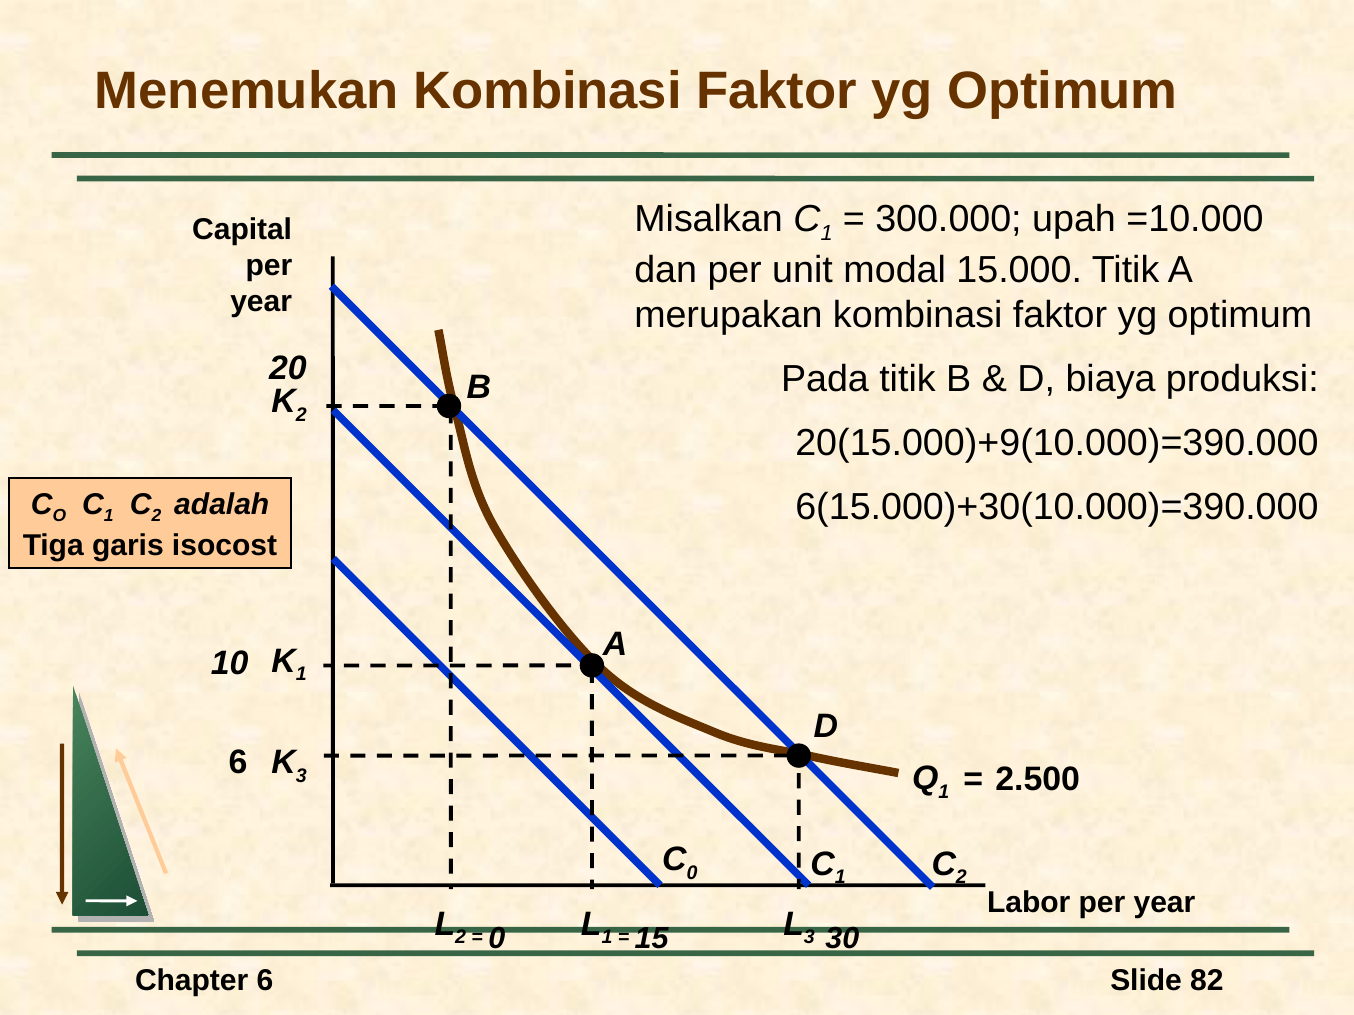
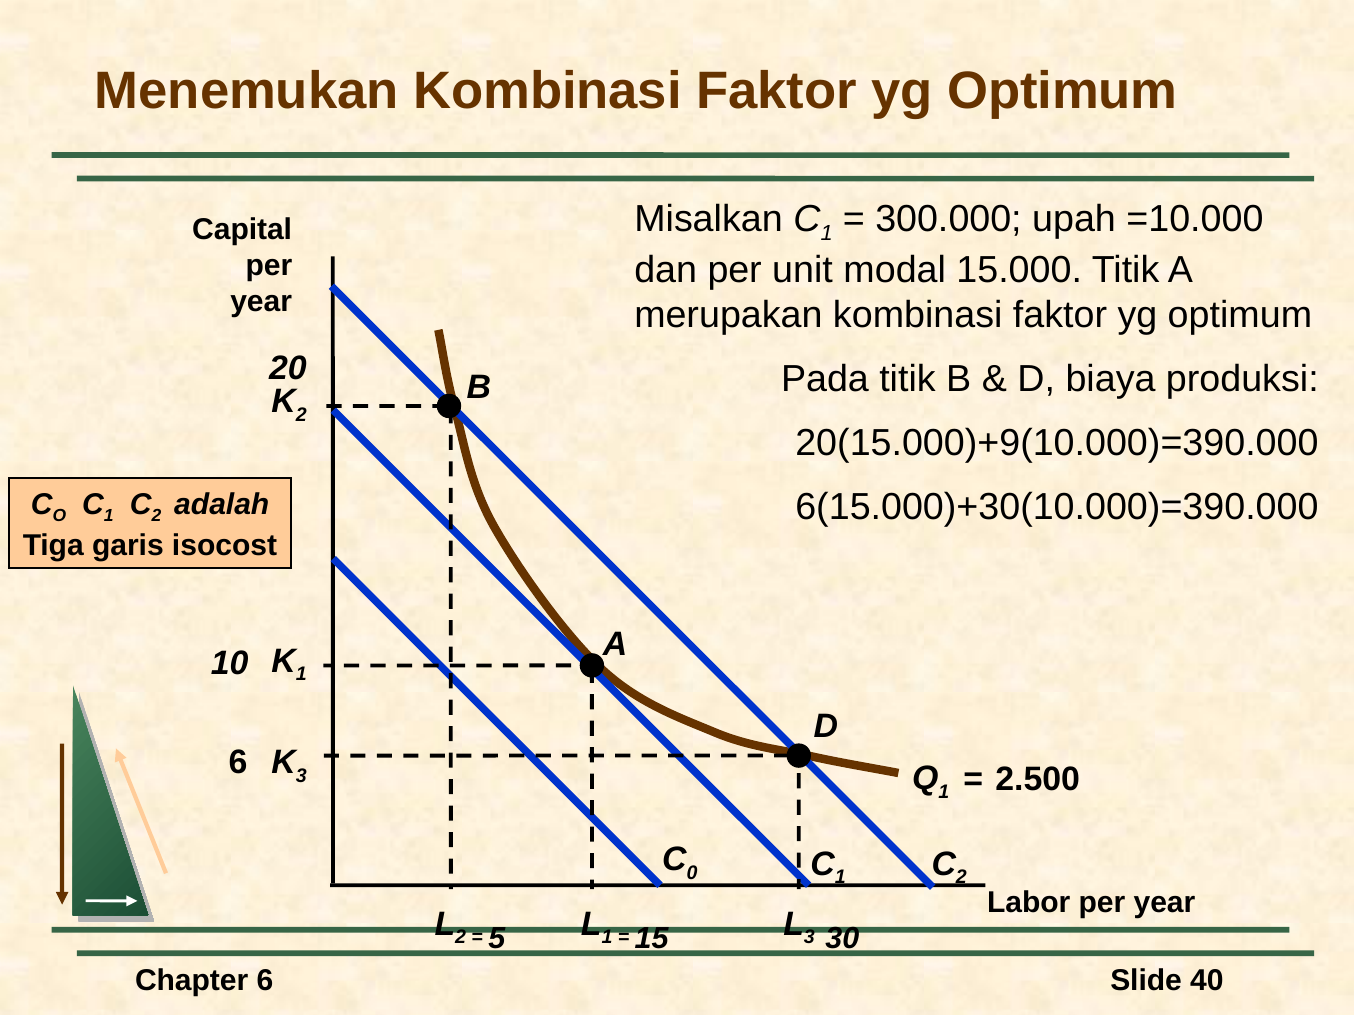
0 at (497, 939): 0 -> 5
82: 82 -> 40
